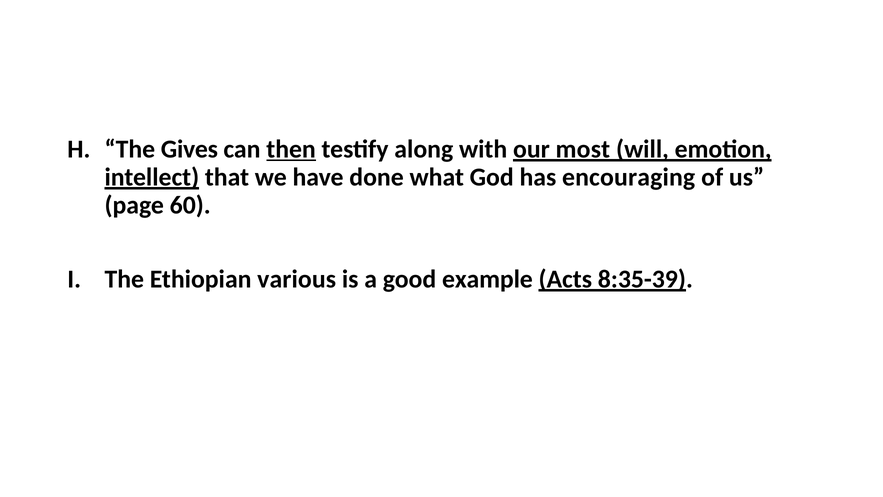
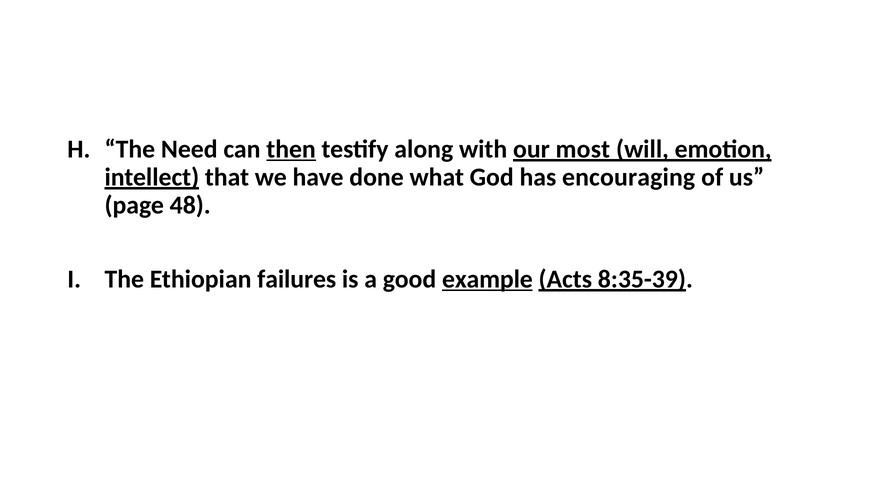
Gives: Gives -> Need
60: 60 -> 48
various: various -> failures
example underline: none -> present
